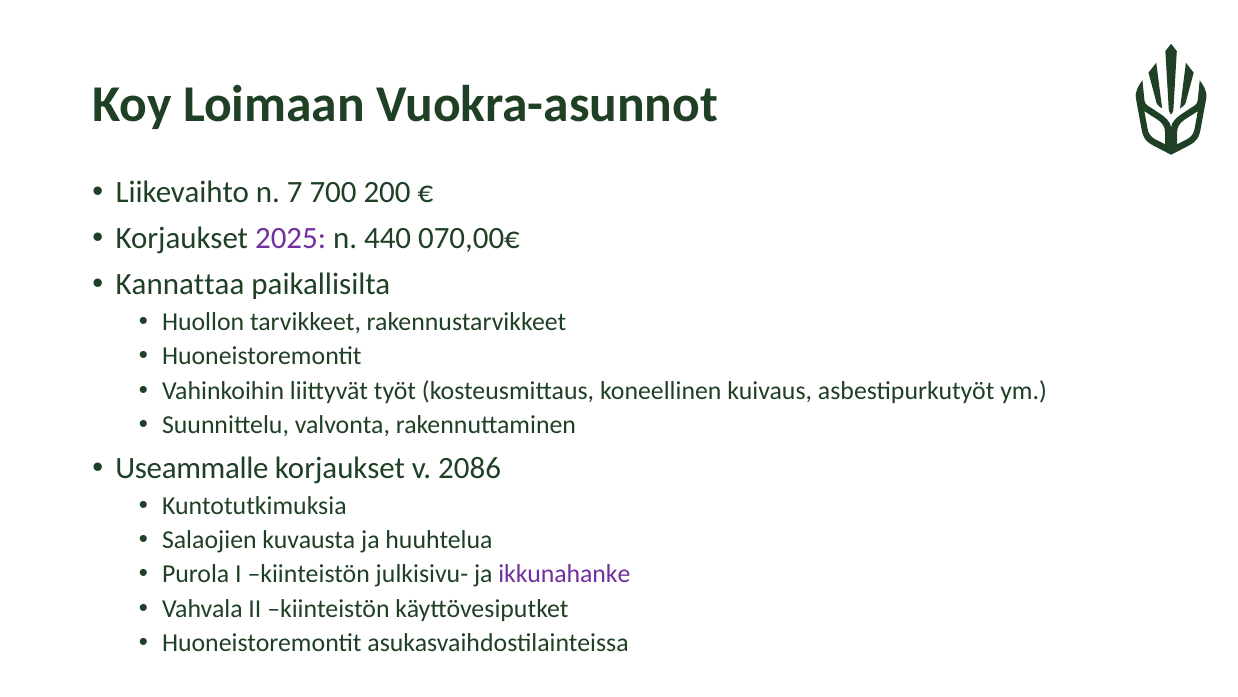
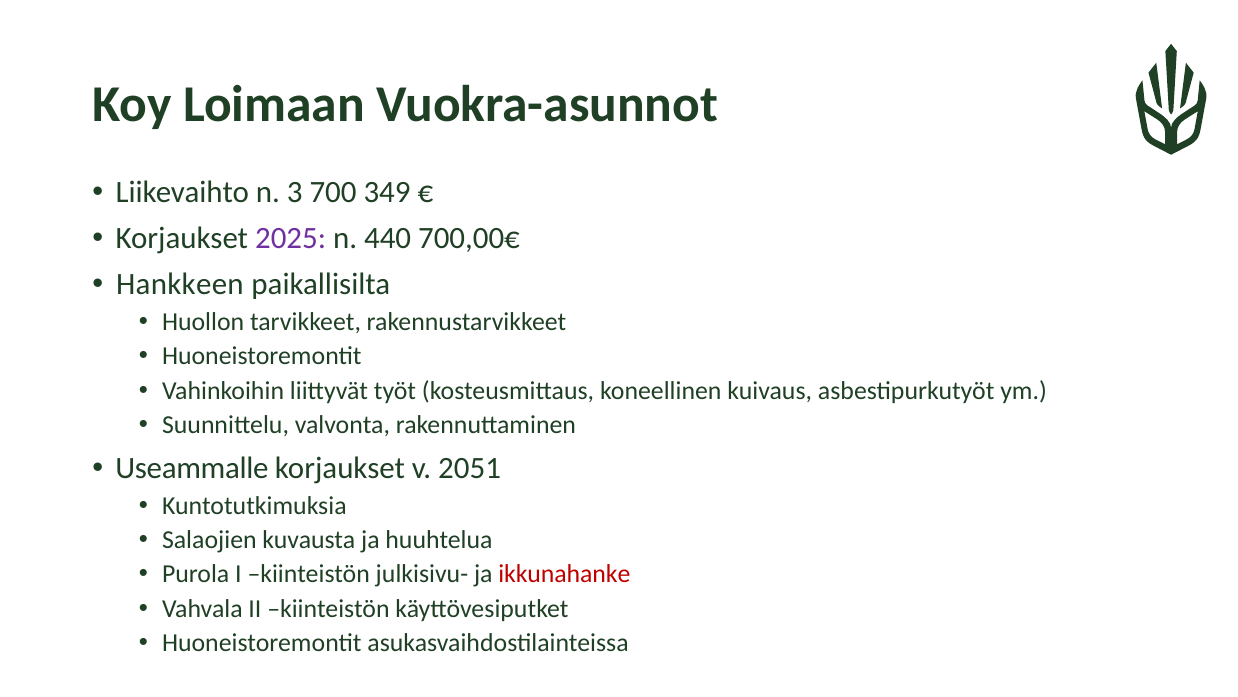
7: 7 -> 3
200: 200 -> 349
070,00€: 070,00€ -> 700,00€
Kannattaa: Kannattaa -> Hankkeen
2086: 2086 -> 2051
ikkunahanke colour: purple -> red
